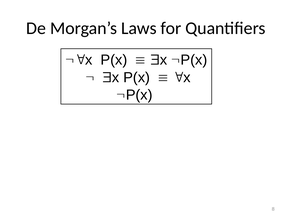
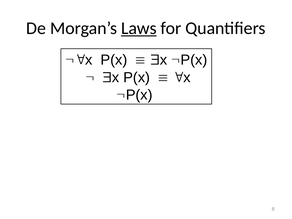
Laws underline: none -> present
